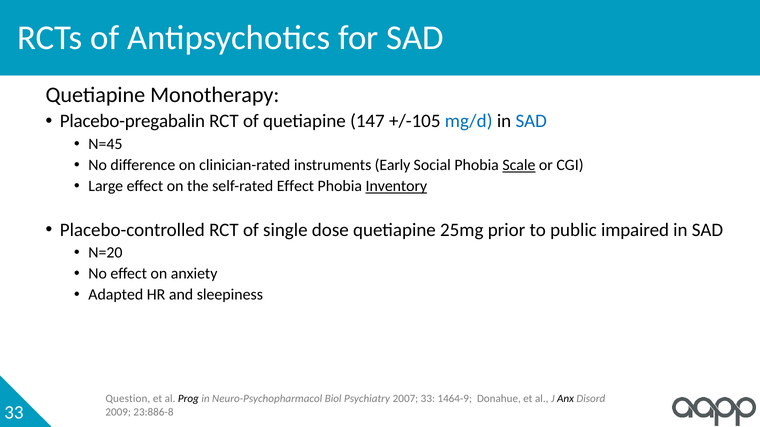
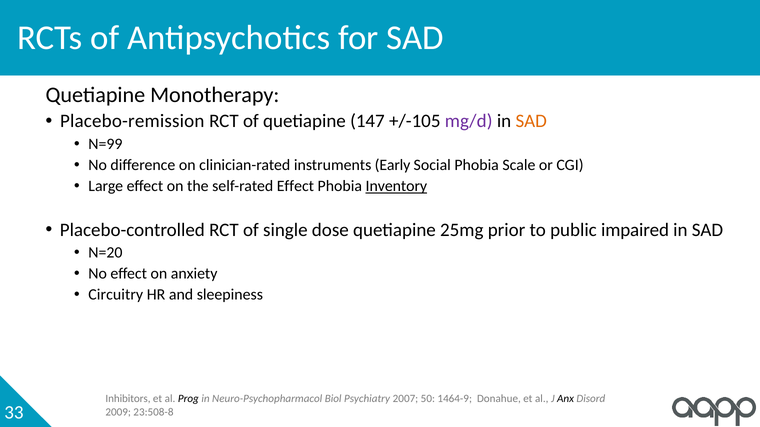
Placebo-pregabalin: Placebo-pregabalin -> Placebo-remission
mg/d colour: blue -> purple
SAD at (531, 121) colour: blue -> orange
N=45: N=45 -> N=99
Scale underline: present -> none
Adapted: Adapted -> Circuitry
Question: Question -> Inhibitors
2007 33: 33 -> 50
23:886-8: 23:886-8 -> 23:508-8
